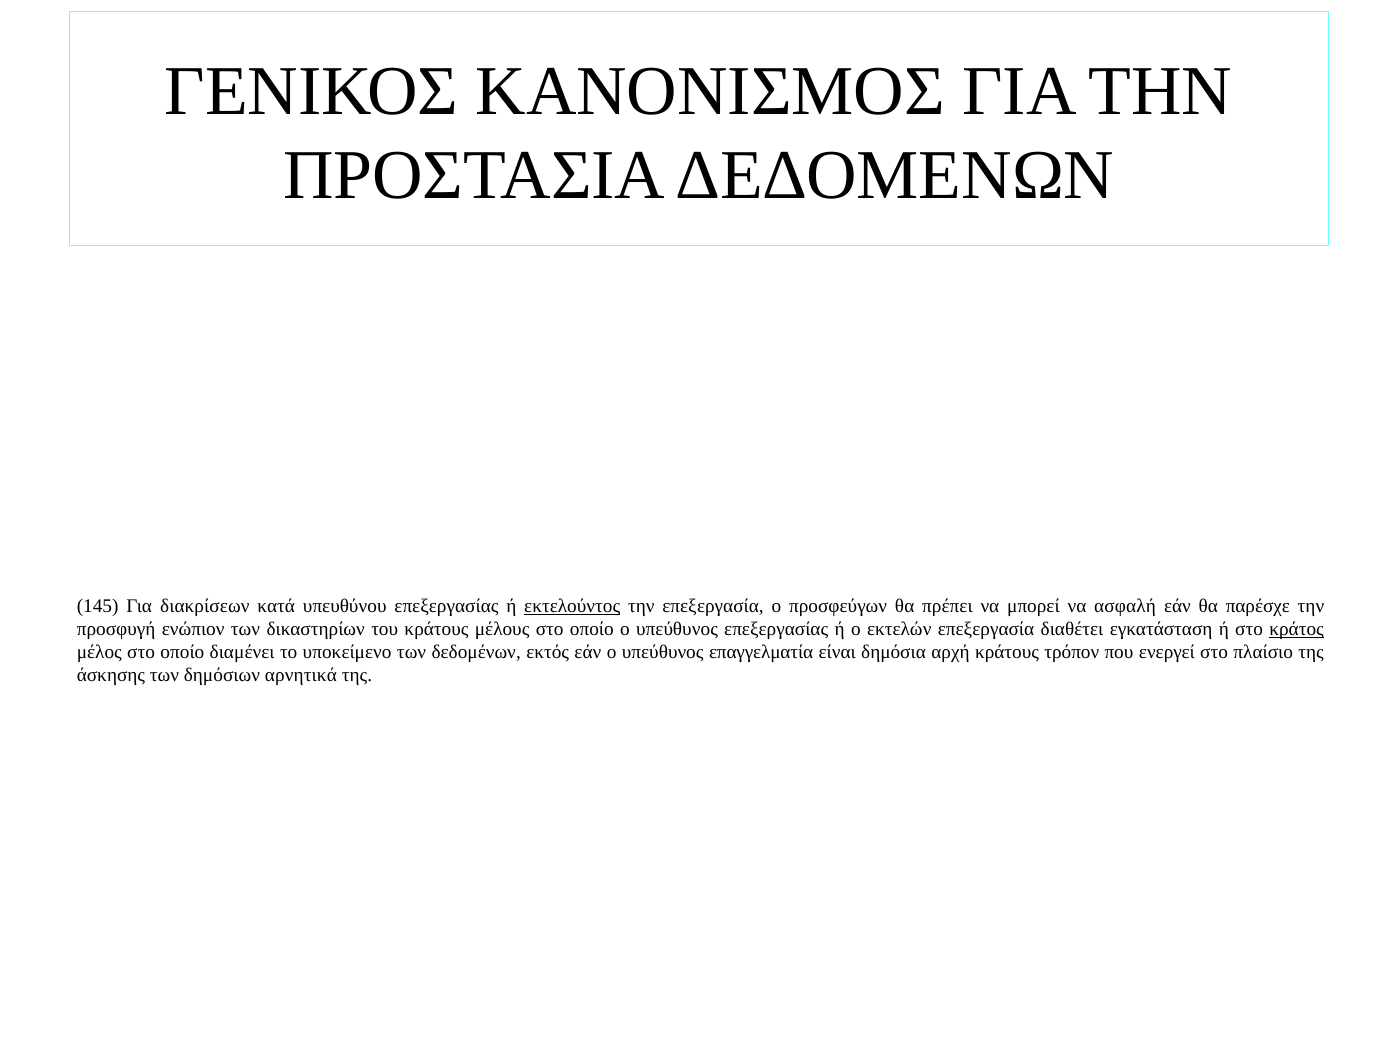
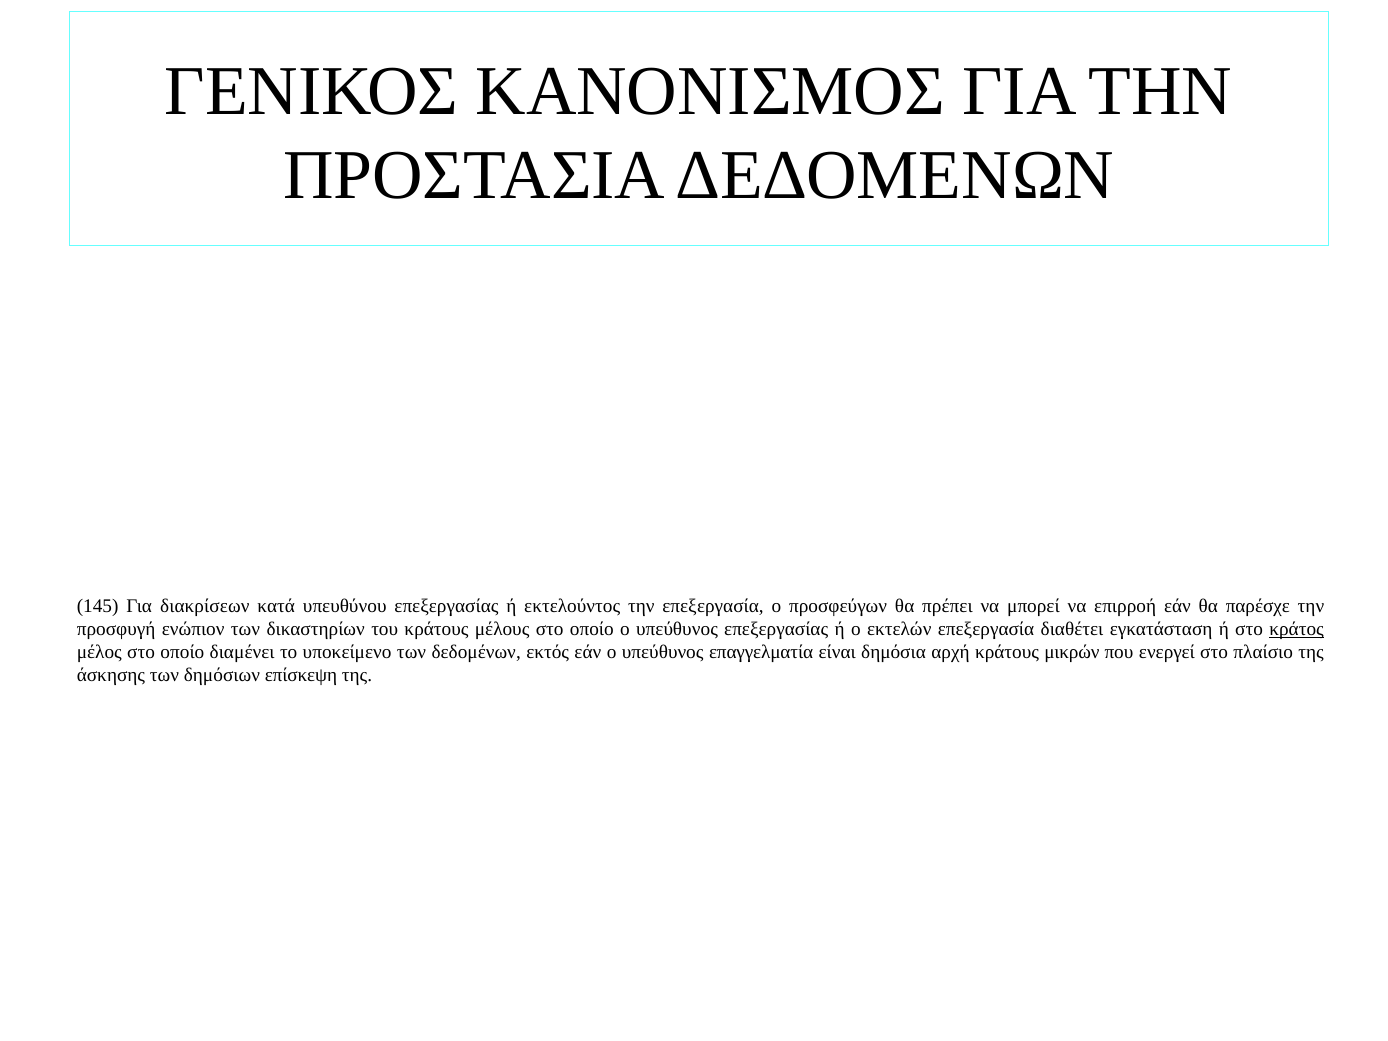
εκτελούντος underline: present -> none
ασφαλή: ασφαλή -> επιρροή
τρόπον: τρόπον -> μικρών
αρνητικά: αρνητικά -> επίσκεψη
